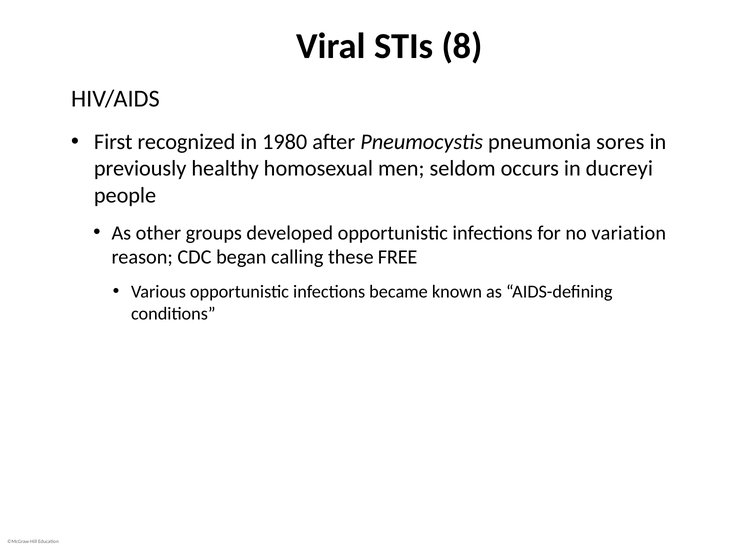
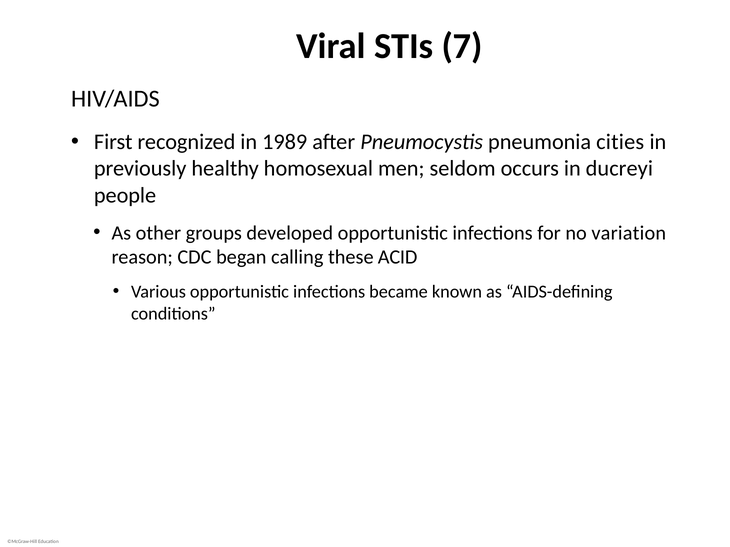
8: 8 -> 7
1980: 1980 -> 1989
sores: sores -> cities
FREE: FREE -> ACID
